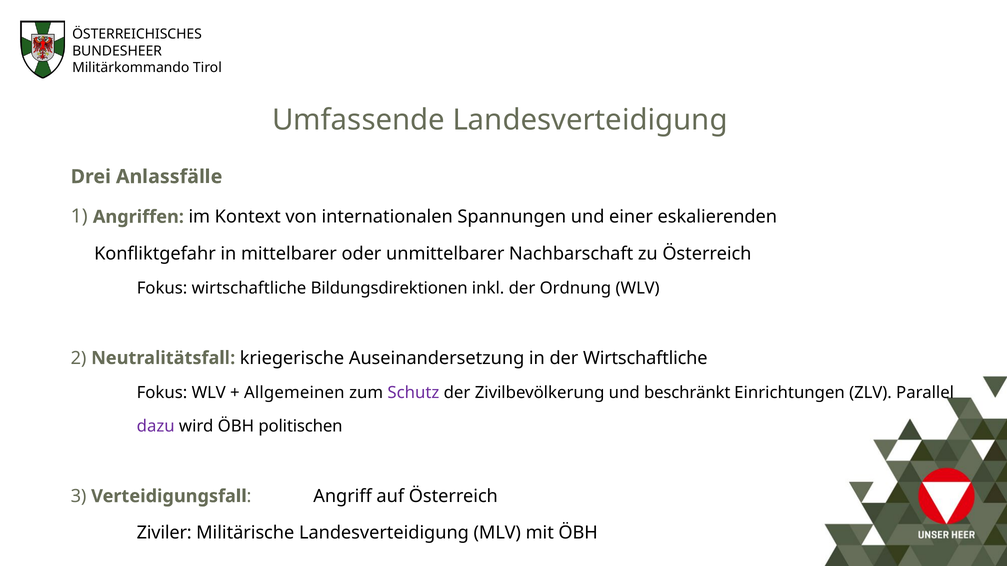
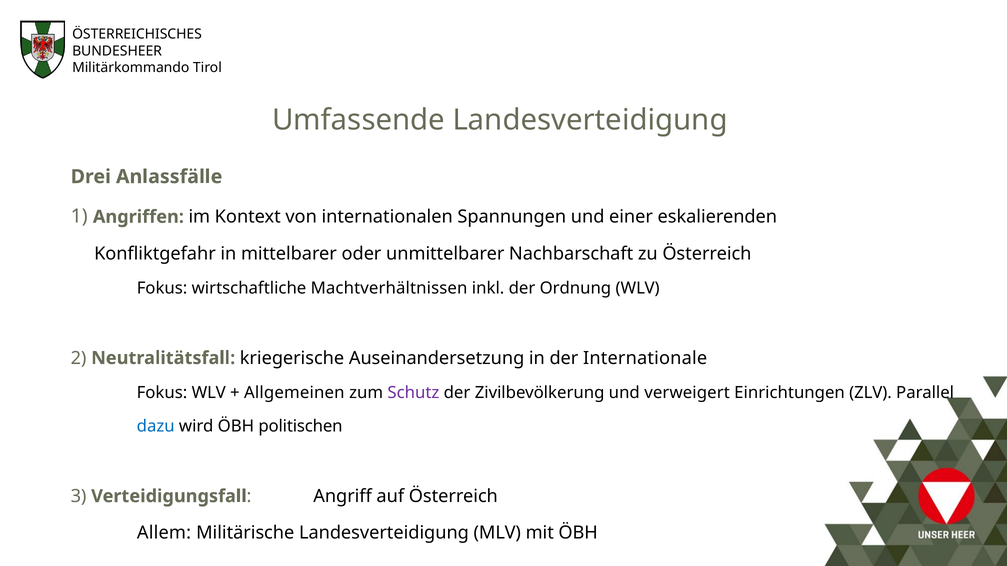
Bildungsdirektionen: Bildungsdirektionen -> Machtverhältnissen
der Wirtschaftliche: Wirtschaftliche -> Internationale
beschränkt: beschränkt -> verweigert
dazu colour: purple -> blue
Ziviler: Ziviler -> Allem
